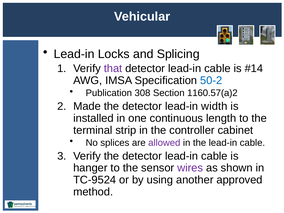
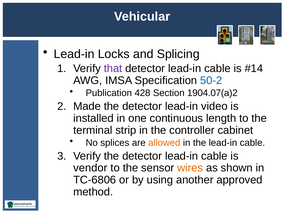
308: 308 -> 428
1160.57(a)2: 1160.57(a)2 -> 1904.07(a)2
width: width -> video
allowed colour: purple -> orange
hanger: hanger -> vendor
wires colour: purple -> orange
TC-9524: TC-9524 -> TC-6806
